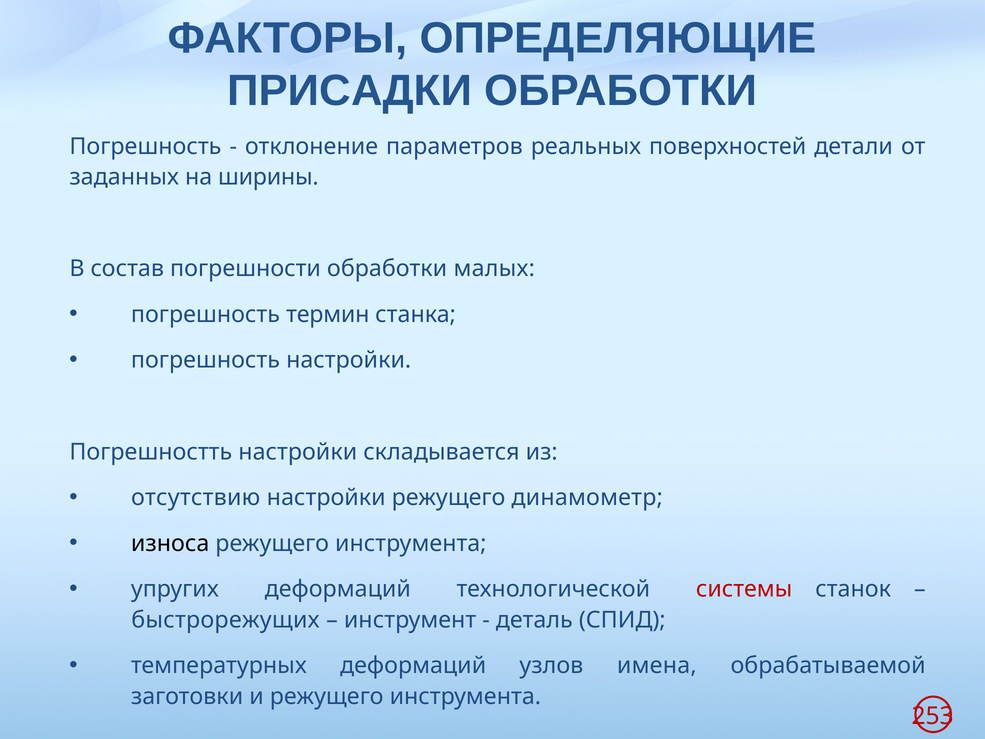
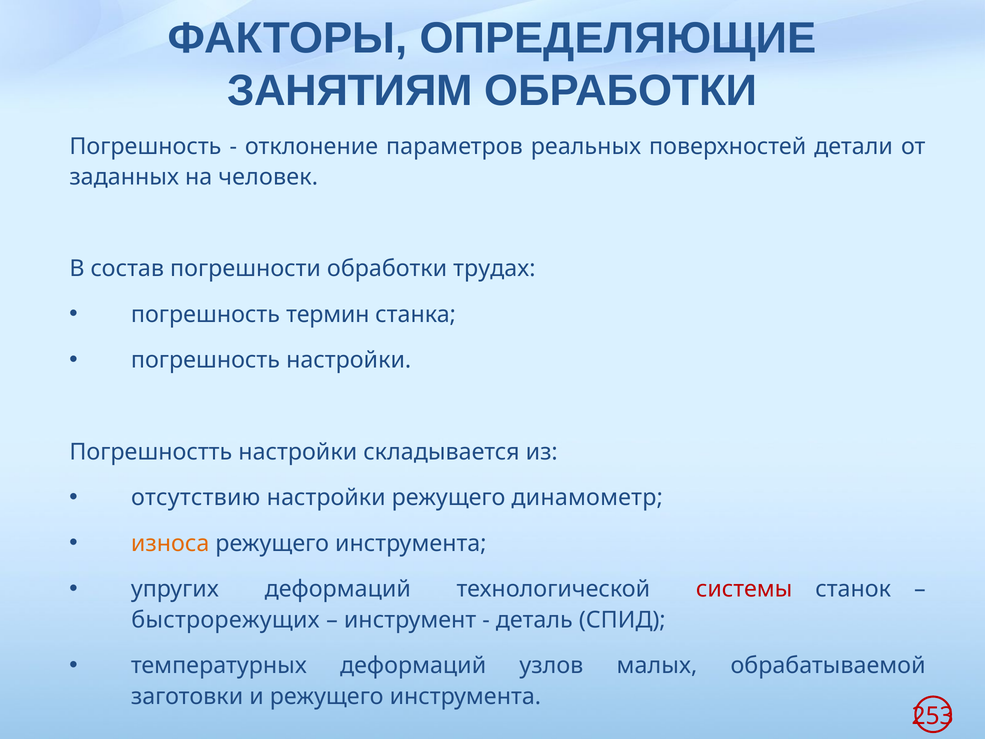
ПРИСАДКИ: ПРИСАДКИ -> ЗАНЯТИЯМ
ширины: ширины -> человек
малых: малых -> трудах
износа colour: black -> orange
имена: имена -> малых
